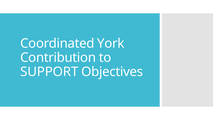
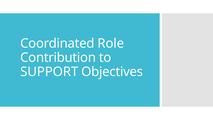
York: York -> Role
